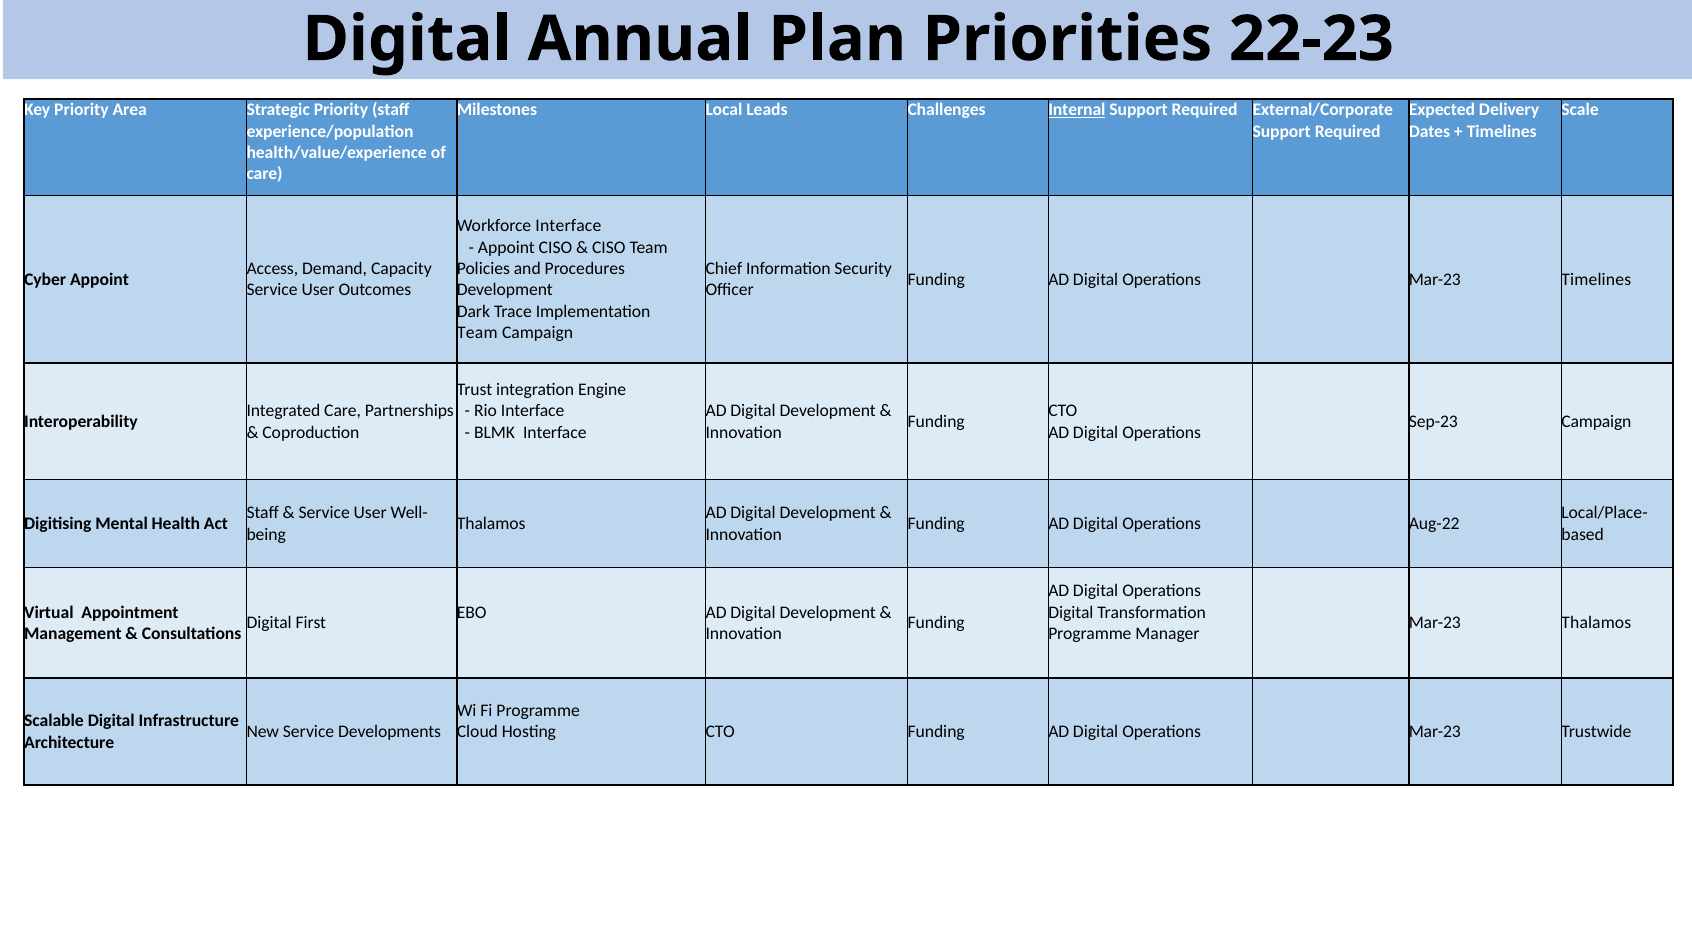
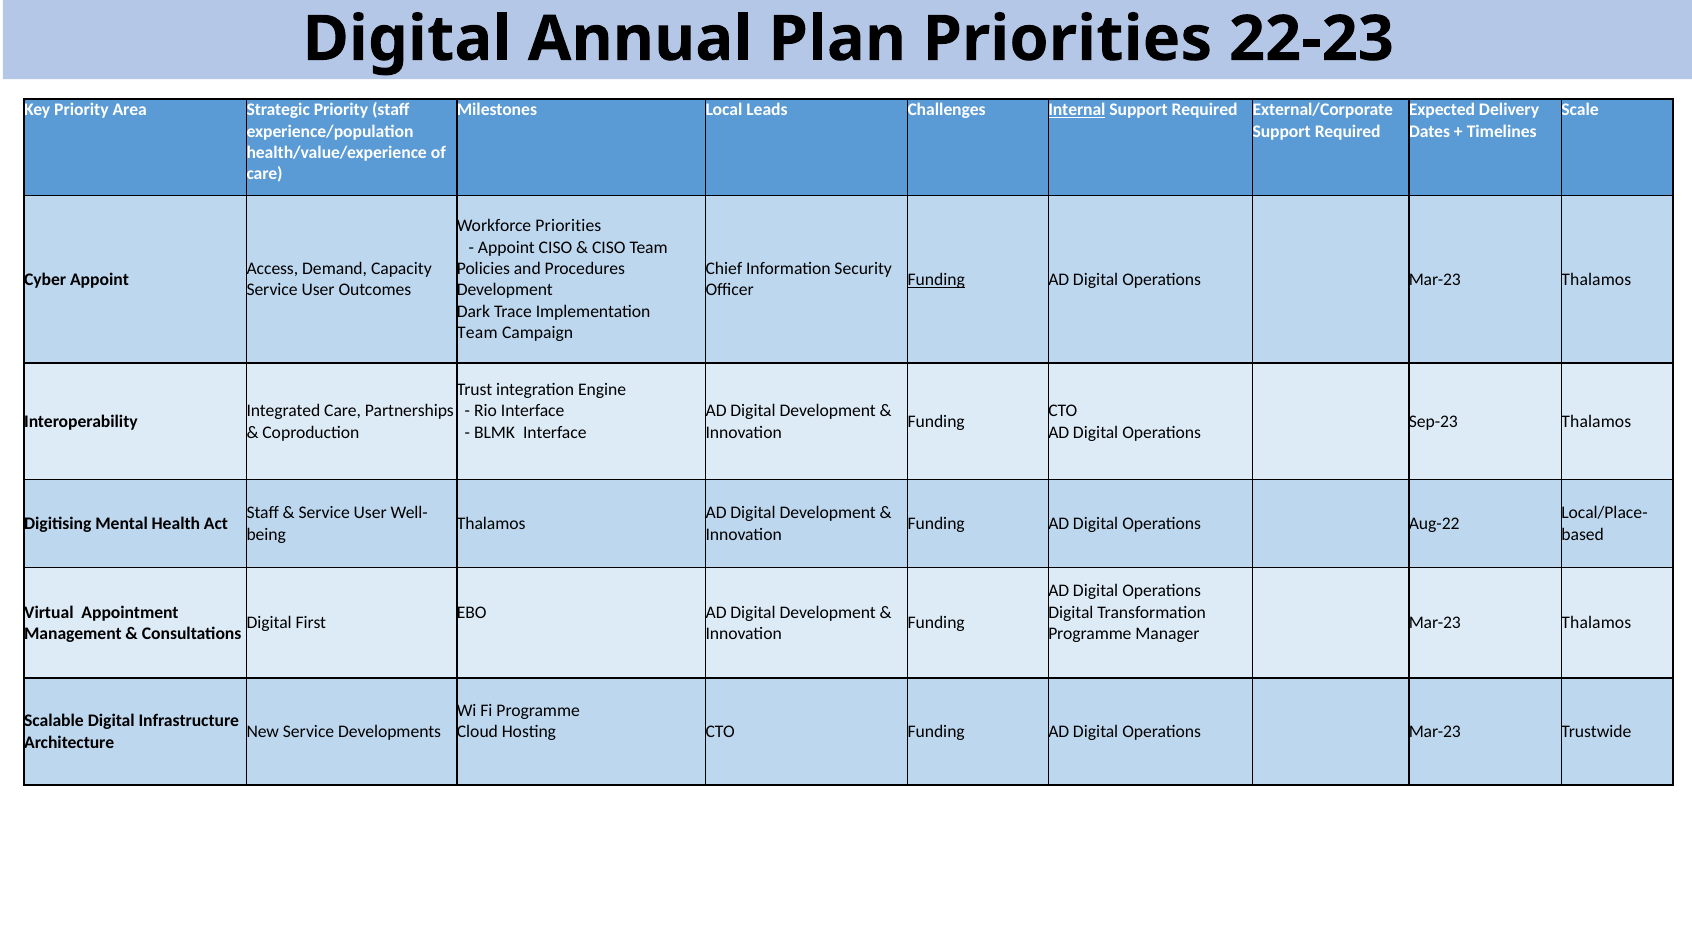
Workforce Interface: Interface -> Priorities
Funding at (936, 279) underline: none -> present
Operations Mar-23 Timelines: Timelines -> Thalamos
Sep-23 Campaign: Campaign -> Thalamos
